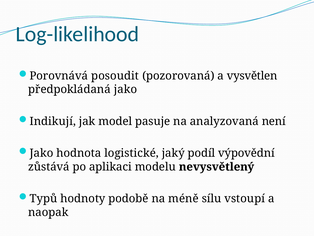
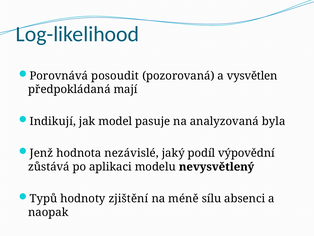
předpokládaná jako: jako -> mají
není: není -> byla
Jako at (41, 153): Jako -> Jenž
logistické: logistické -> nezávislé
podobě: podobě -> zjištění
vstoupí: vstoupí -> absenci
